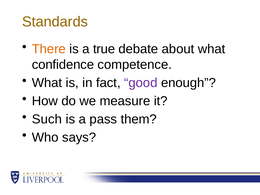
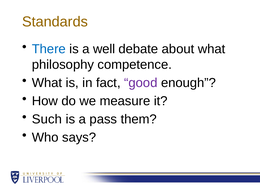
There colour: orange -> blue
true: true -> well
confidence: confidence -> philosophy
